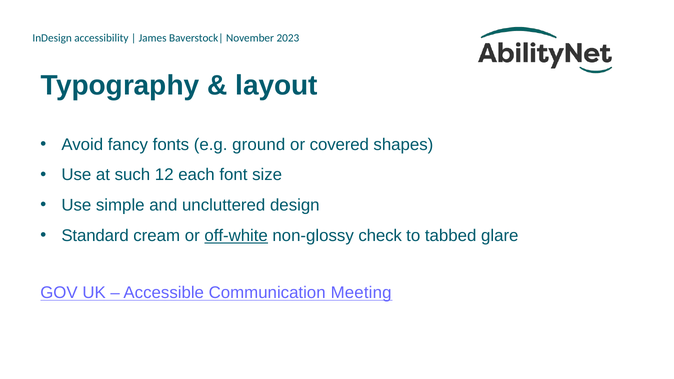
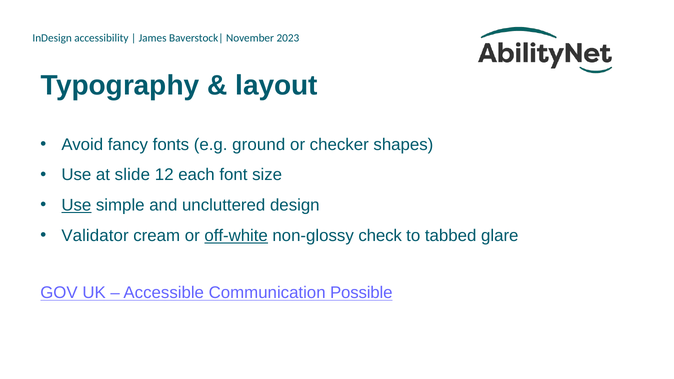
covered: covered -> checker
such: such -> slide
Use at (76, 205) underline: none -> present
Standard: Standard -> Validator
Meeting: Meeting -> Possible
